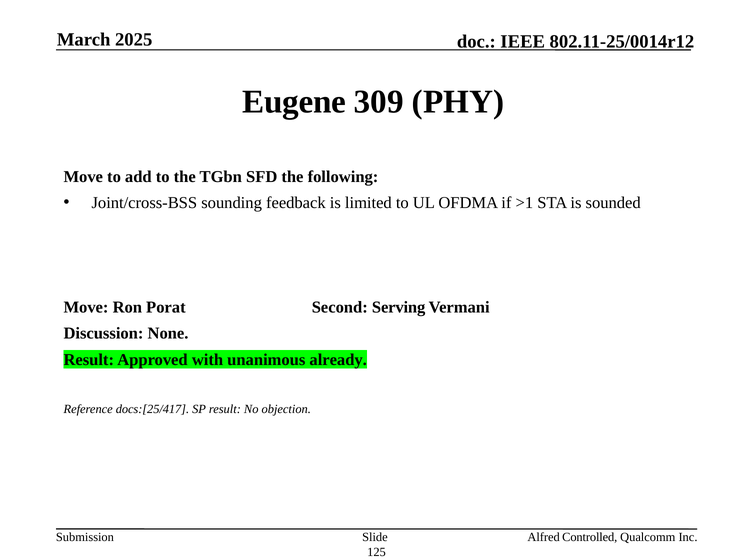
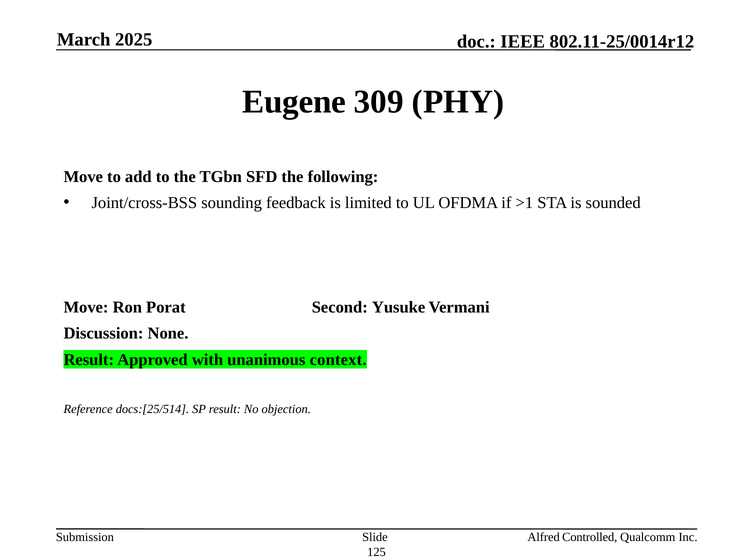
Serving: Serving -> Yusuke
already: already -> context
docs:[25/417: docs:[25/417 -> docs:[25/514
